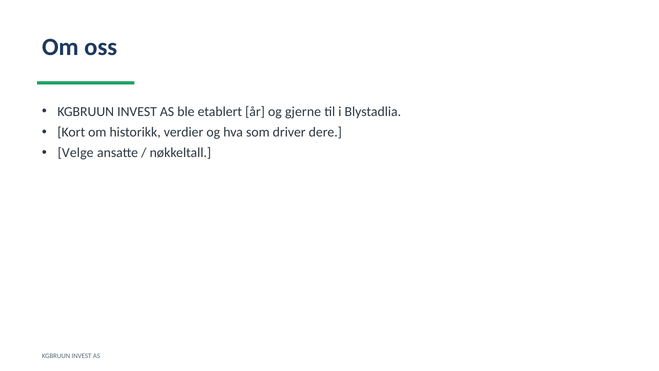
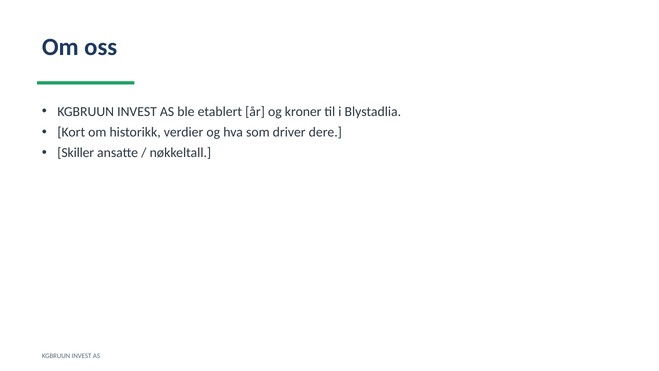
gjerne: gjerne -> kroner
Velge: Velge -> Skiller
